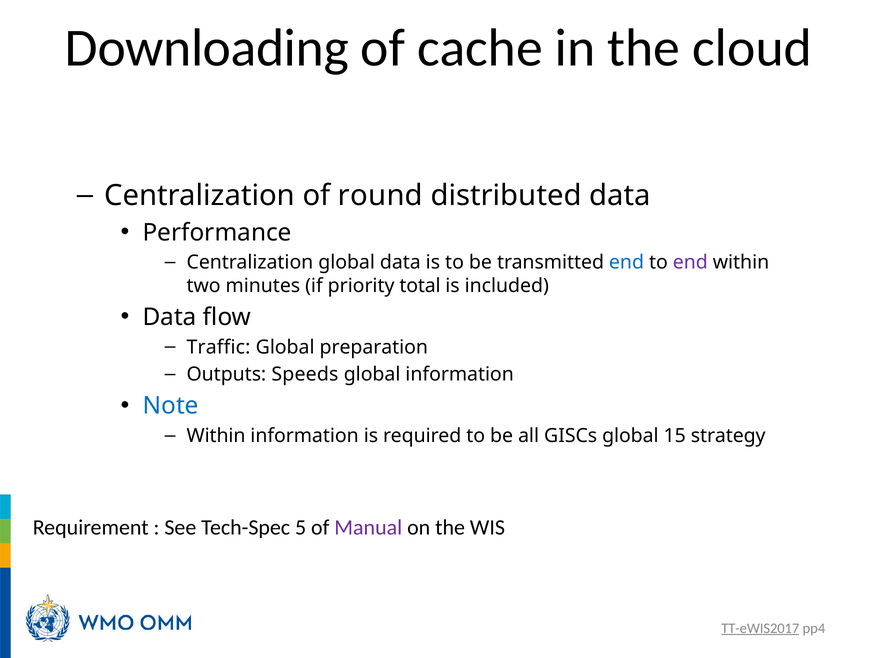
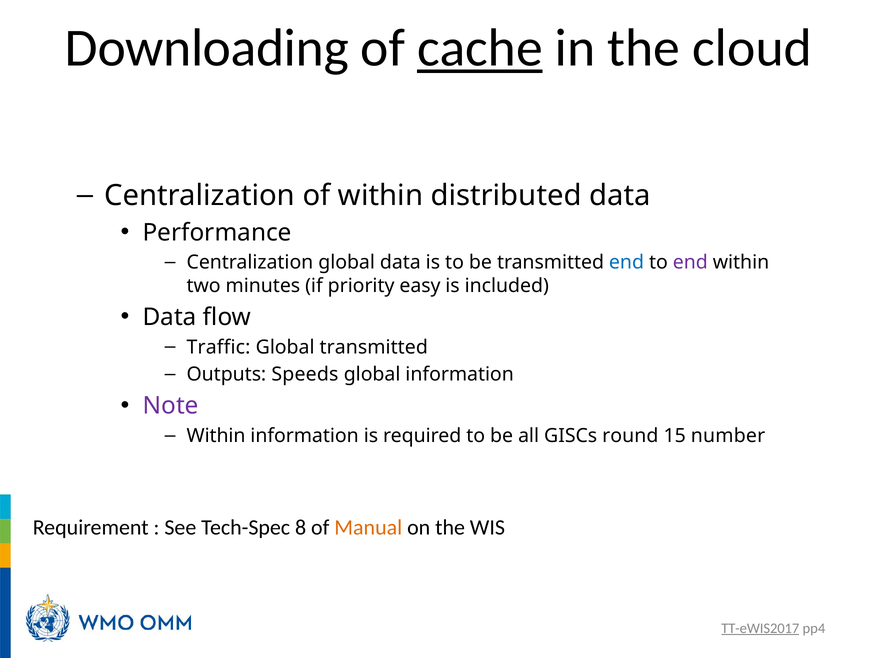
cache underline: none -> present
of round: round -> within
total: total -> easy
Global preparation: preparation -> transmitted
Note colour: blue -> purple
GISCs global: global -> round
strategy: strategy -> number
5: 5 -> 8
Manual colour: purple -> orange
